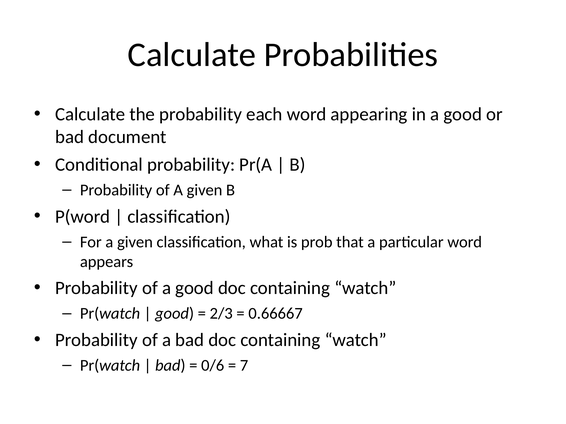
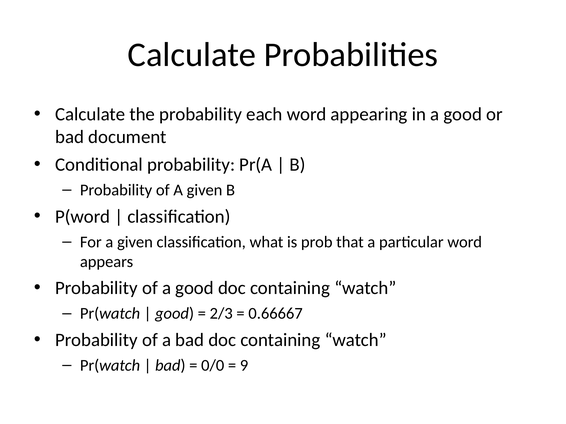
0/6: 0/6 -> 0/0
7: 7 -> 9
